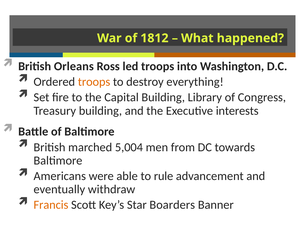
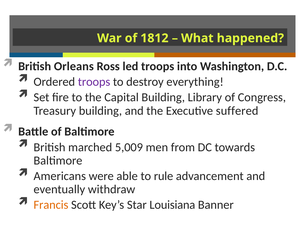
troops at (94, 82) colour: orange -> purple
interests: interests -> suffered
5,004: 5,004 -> 5,009
Boarders: Boarders -> Louisiana
